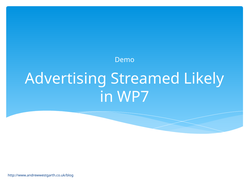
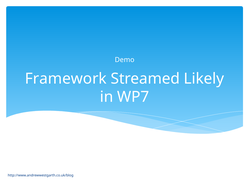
Advertising: Advertising -> Framework
